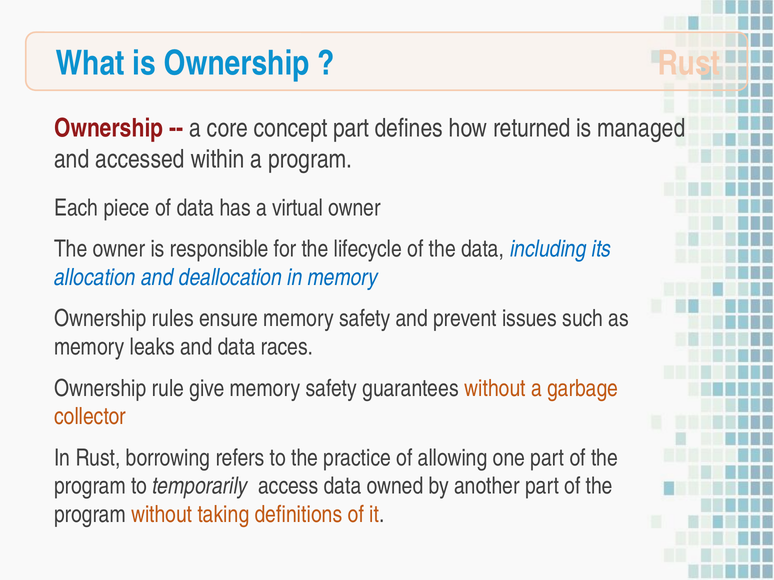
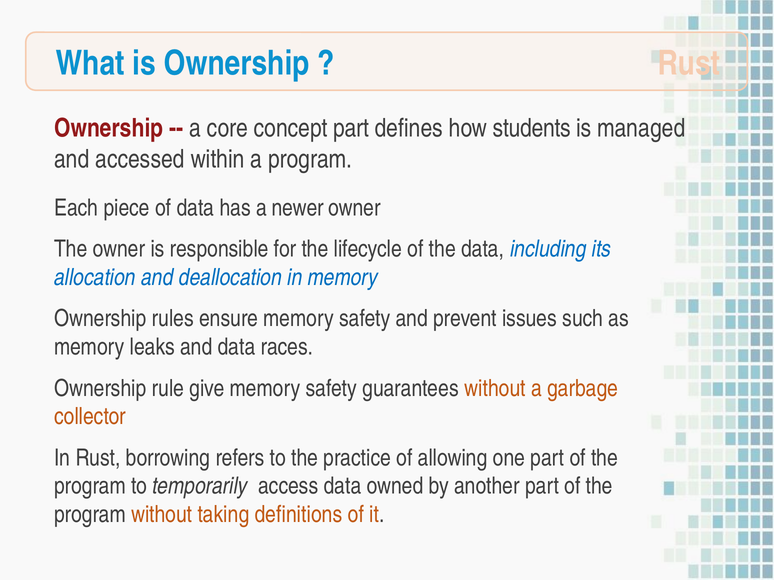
returned: returned -> students
virtual: virtual -> newer
